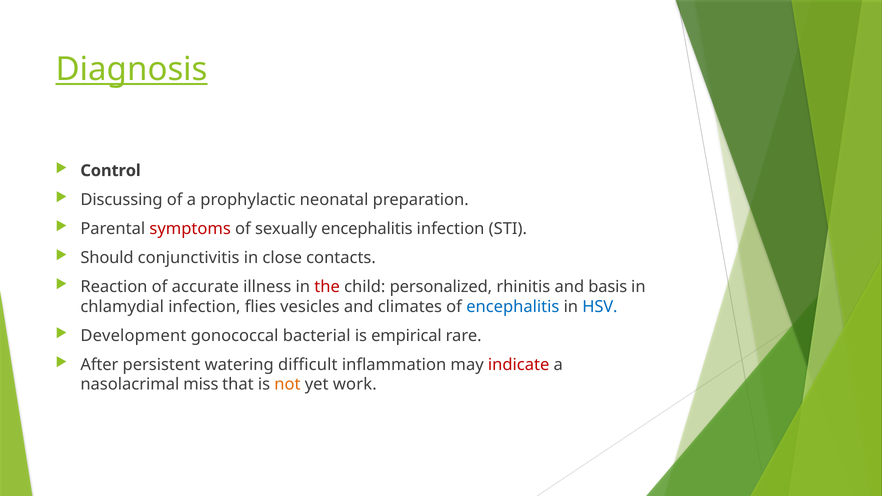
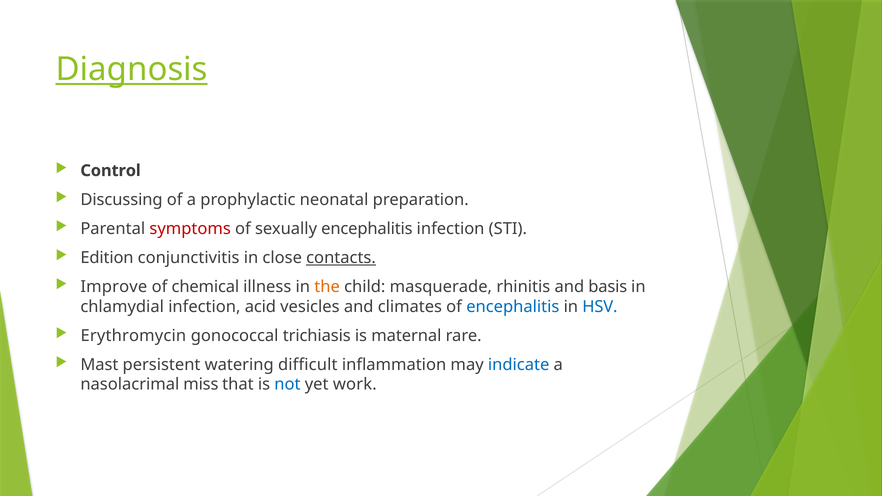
Should: Should -> Edition
contacts underline: none -> present
Reaction: Reaction -> Improve
accurate: accurate -> chemical
the colour: red -> orange
personalized: personalized -> masquerade
flies: flies -> acid
Development: Development -> Erythromycin
bacterial: bacterial -> trichiasis
empirical: empirical -> maternal
After: After -> Mast
indicate colour: red -> blue
not colour: orange -> blue
